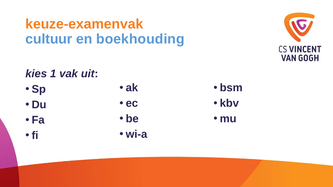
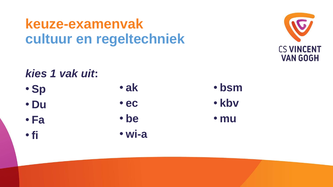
boekhouding: boekhouding -> regeltechniek
